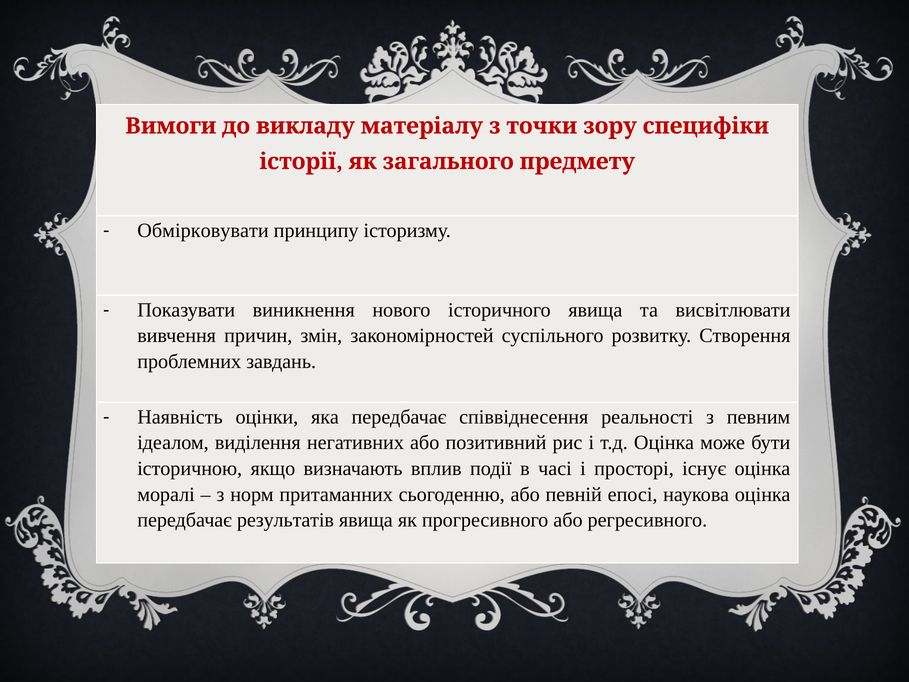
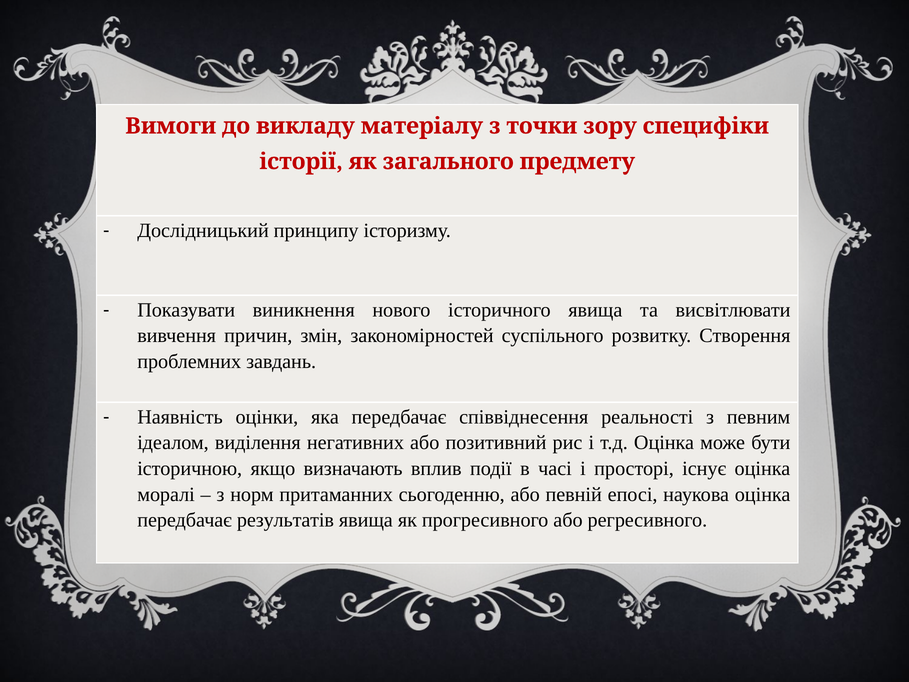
Обмірковувати: Обмірковувати -> Дослідницький
